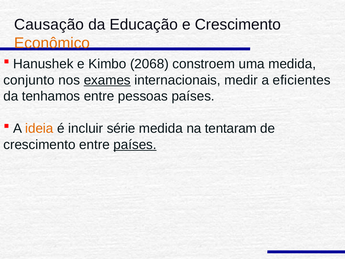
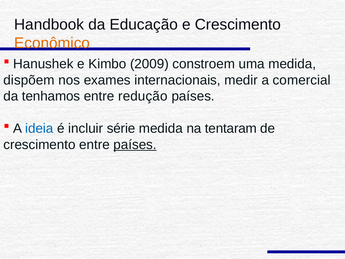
Causação: Causação -> Handbook
2068: 2068 -> 2009
conjunto: conjunto -> dispõem
exames underline: present -> none
eficientes: eficientes -> comercial
pessoas: pessoas -> redução
ideia colour: orange -> blue
